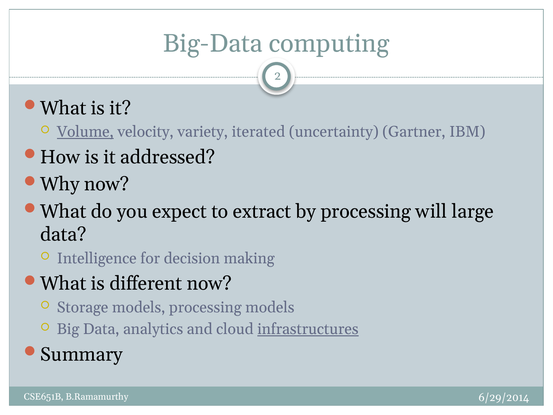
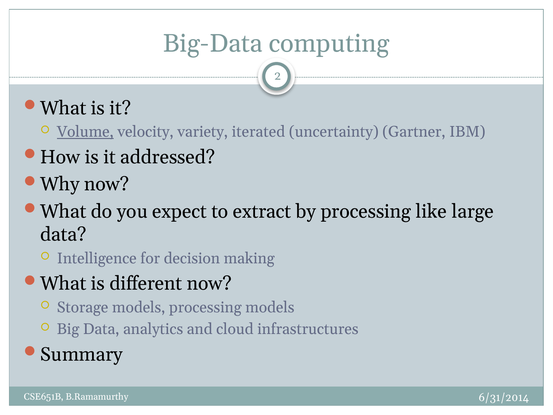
will: will -> like
infrastructures underline: present -> none
6/29/2014: 6/29/2014 -> 6/31/2014
